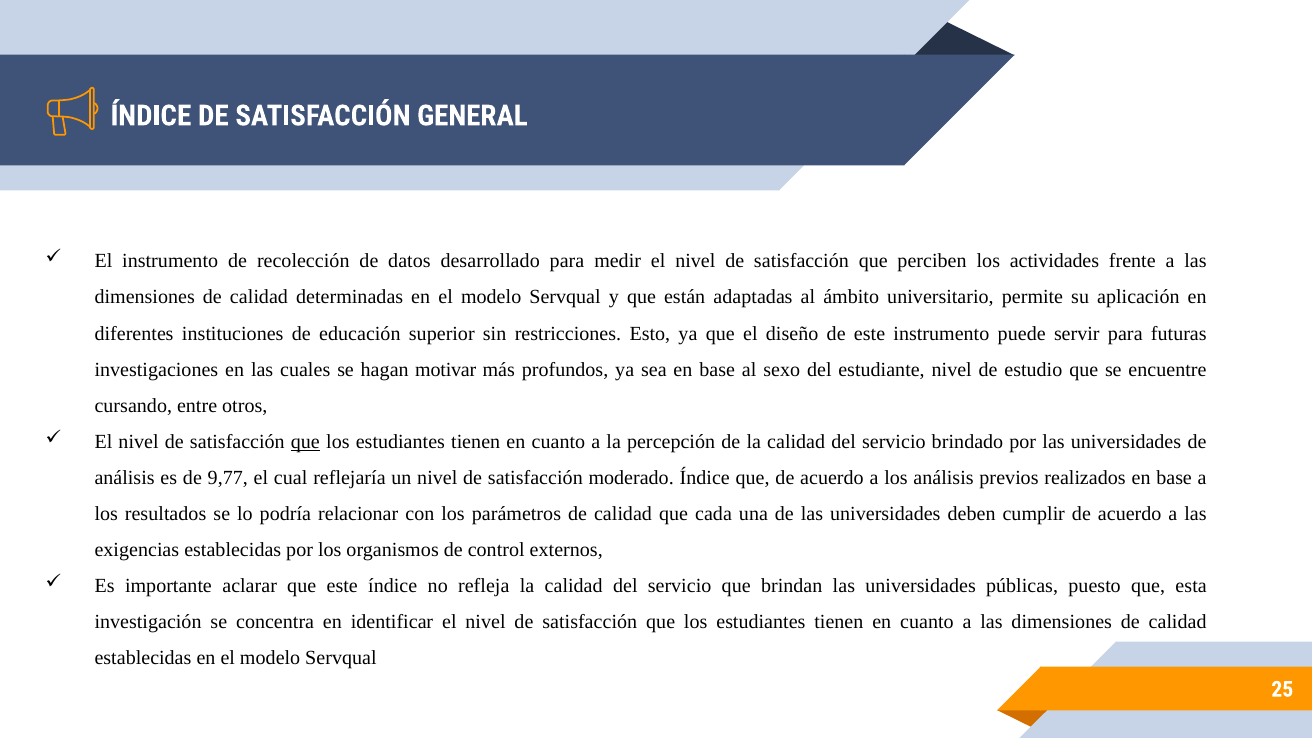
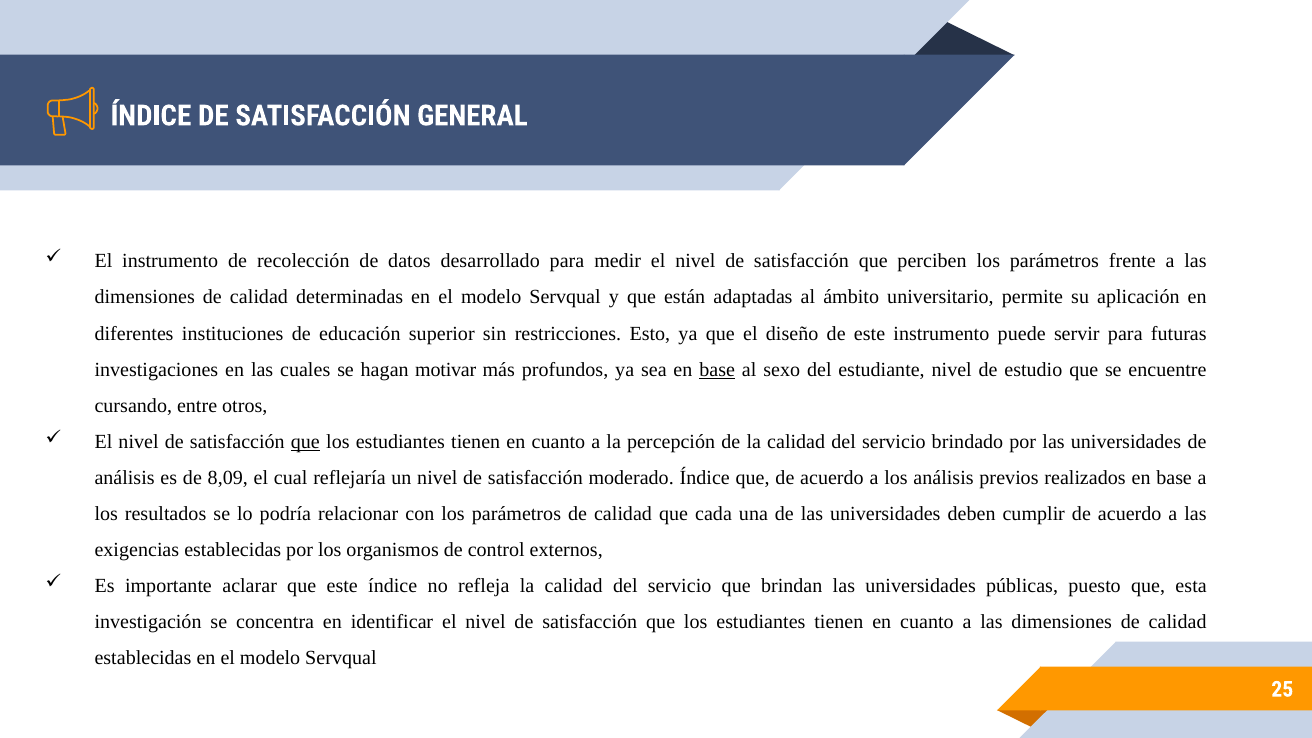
perciben los actividades: actividades -> parámetros
base at (717, 370) underline: none -> present
9,77: 9,77 -> 8,09
